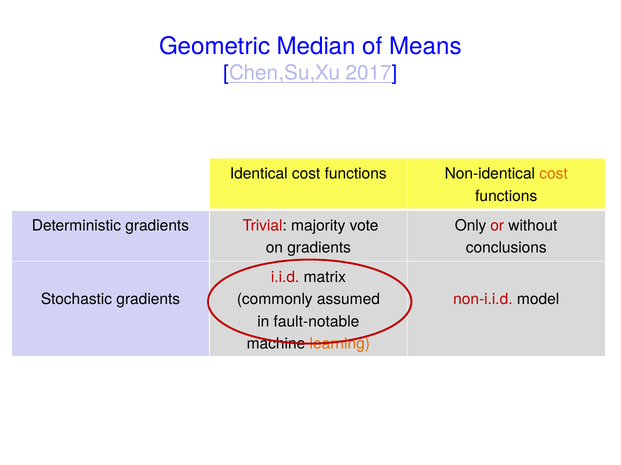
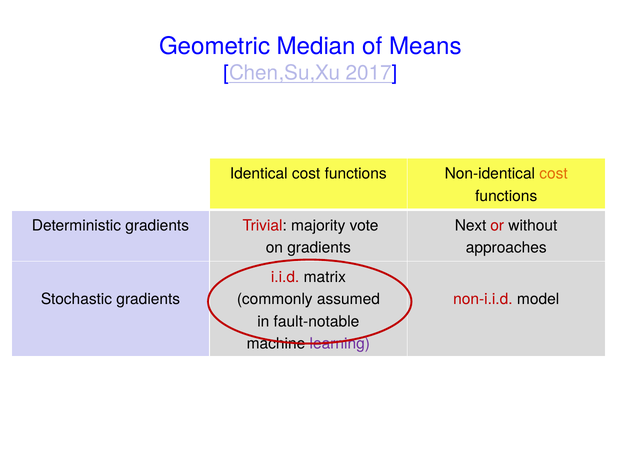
Only: Only -> Next
conclusions: conclusions -> approaches
learning colour: orange -> purple
